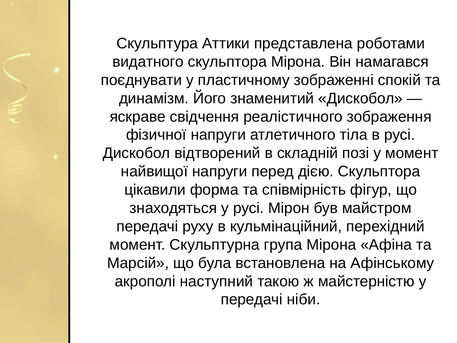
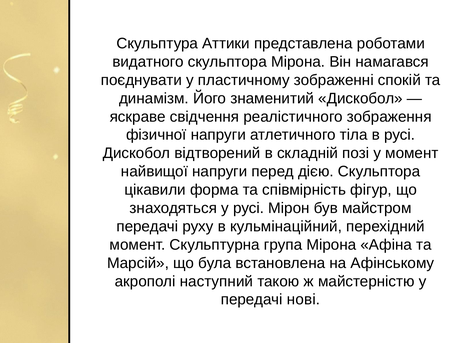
ніби: ніби -> нові
